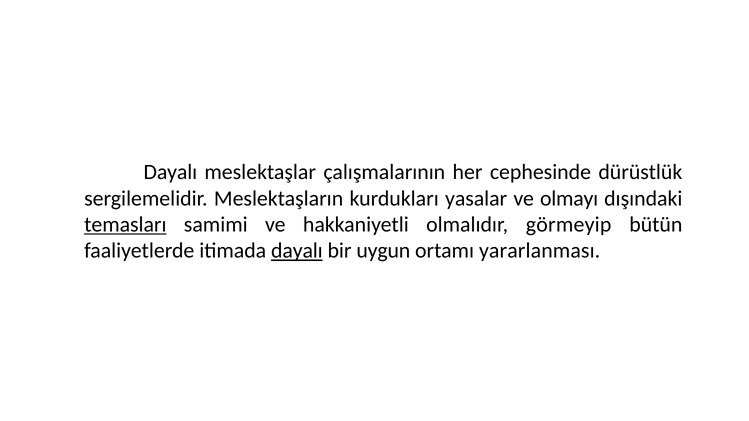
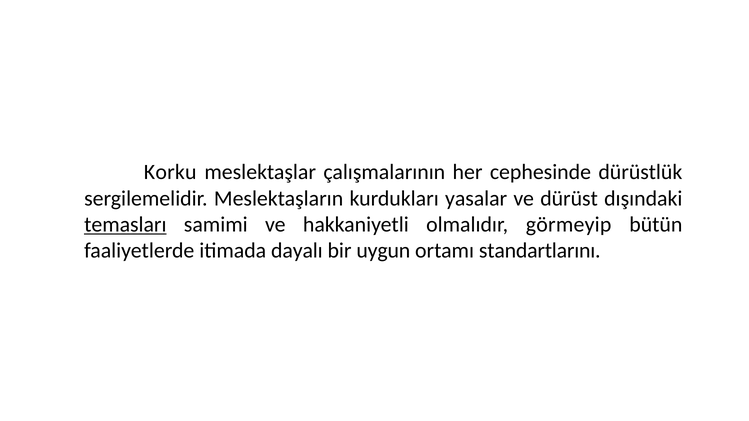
Dayalı at (170, 172): Dayalı -> Korku
olmayı: olmayı -> dürüst
dayalı at (297, 251) underline: present -> none
yararlanması: yararlanması -> standartlarını
